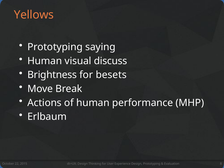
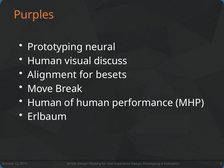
Yellows: Yellows -> Purples
saying: saying -> neural
Brightness: Brightness -> Alignment
Actions at (45, 103): Actions -> Human
